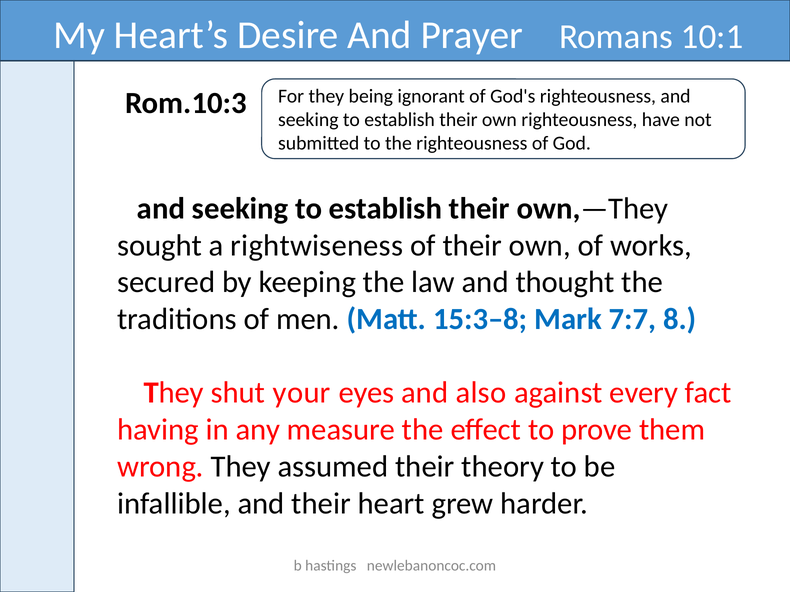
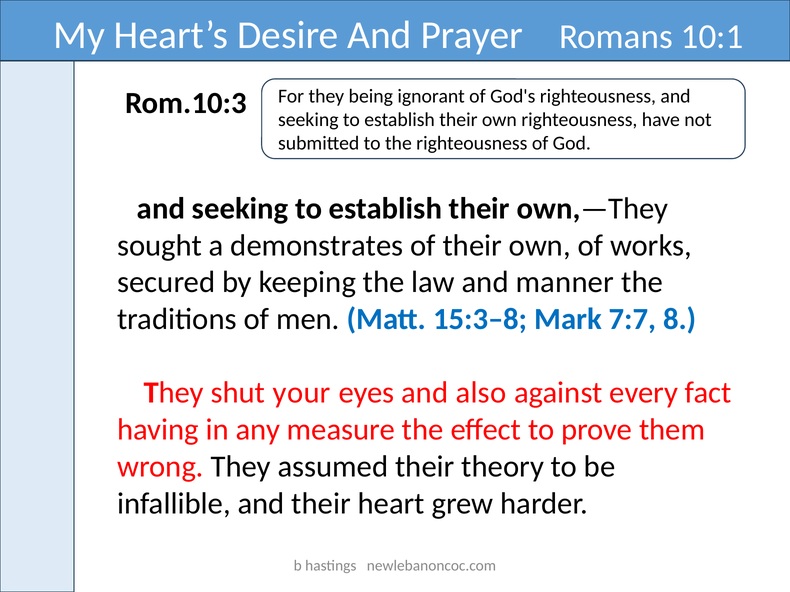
rightwiseness: rightwiseness -> demonstrates
thought: thought -> manner
